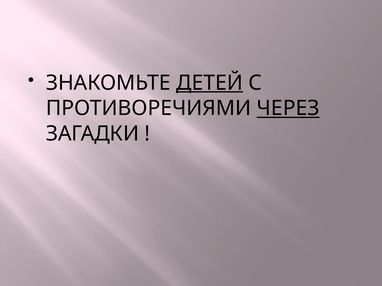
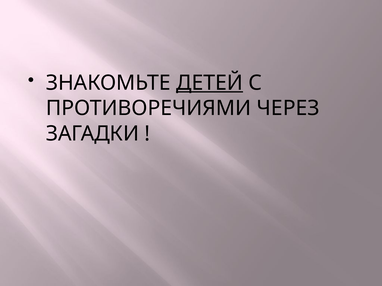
ЧЕРЕЗ underline: present -> none
